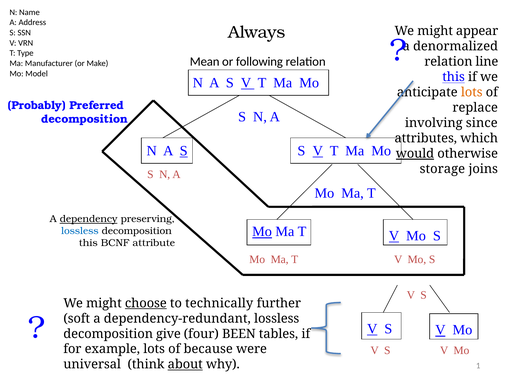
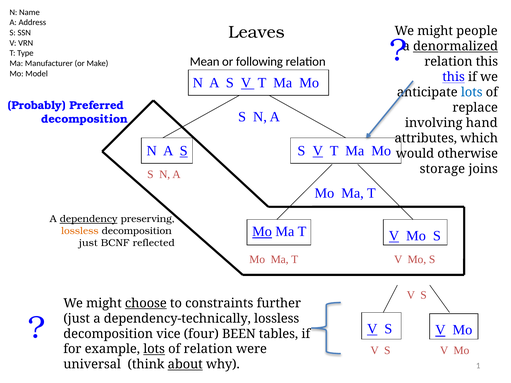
Always: Always -> Leaves
appear: appear -> people
denormalized underline: none -> present
relation line: line -> this
lots at (472, 92) colour: orange -> blue
since: since -> hand
would underline: present -> none
lossless at (80, 231) colour: blue -> orange
this at (88, 243): this -> just
attribute: attribute -> reflected
technically: technically -> constraints
soft at (77, 319): soft -> just
dependency-redundant: dependency-redundant -> dependency-technically
give: give -> vice
lots at (154, 349) underline: none -> present
of because: because -> relation
